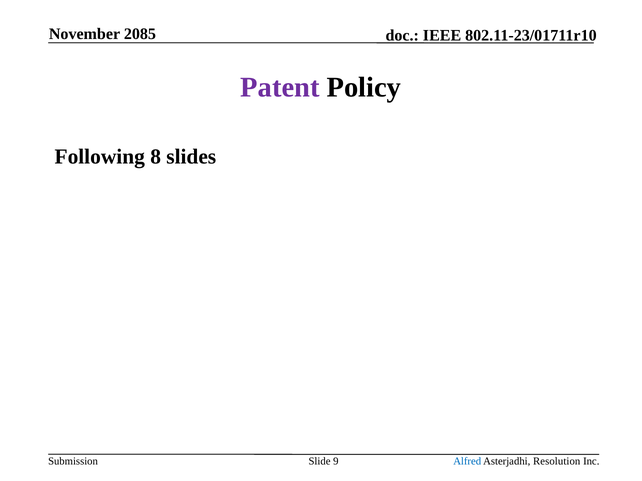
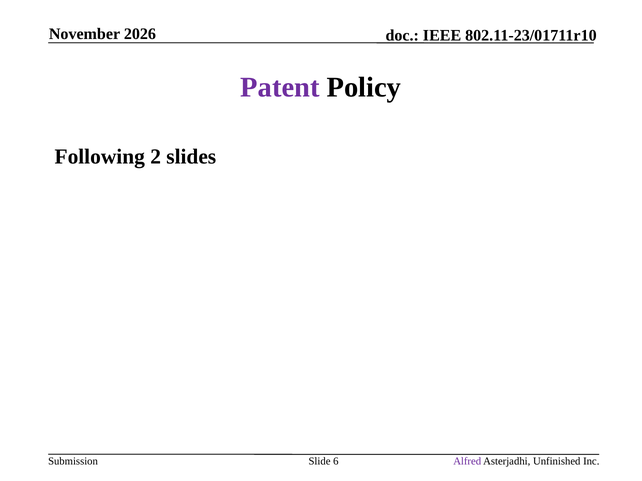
2085: 2085 -> 2026
8: 8 -> 2
9: 9 -> 6
Alfred colour: blue -> purple
Resolution: Resolution -> Unfinished
